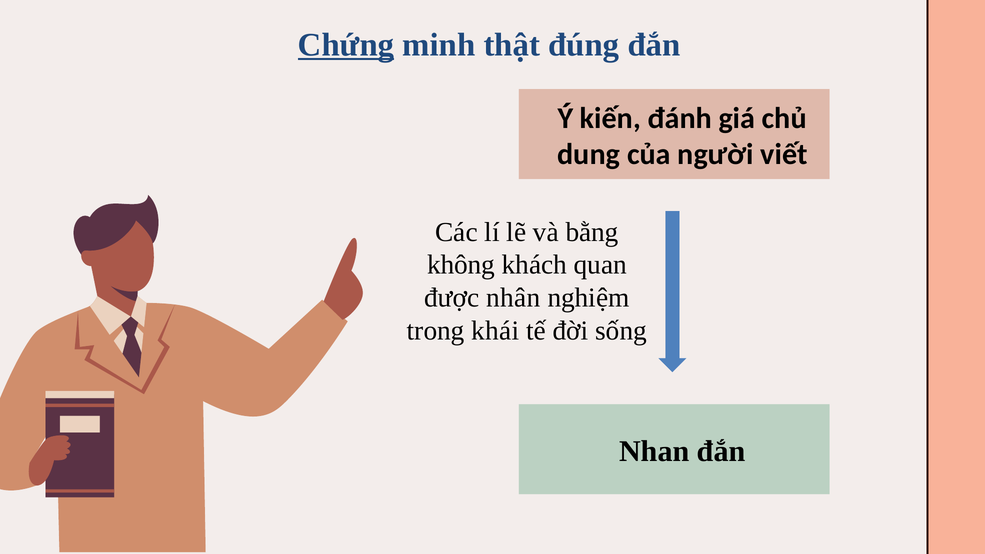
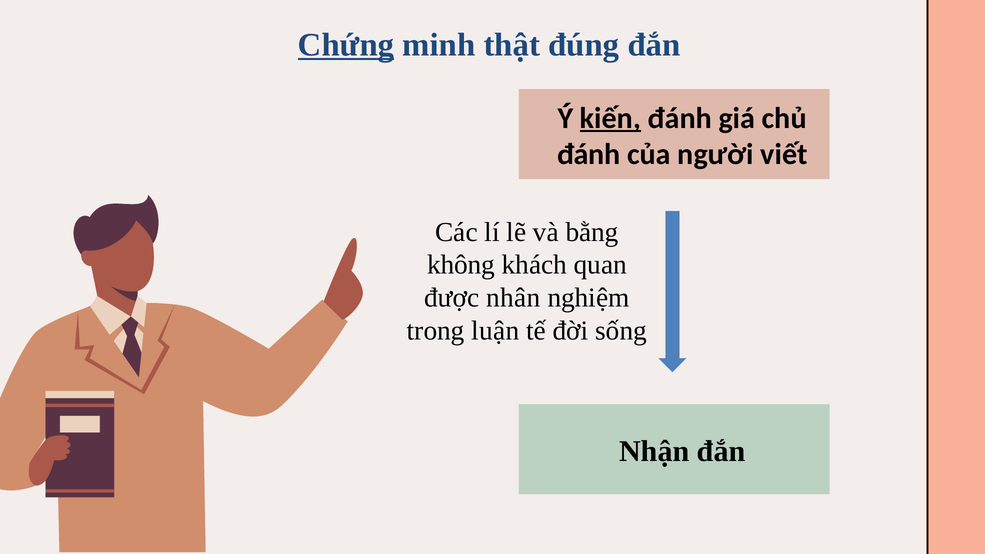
kiến underline: none -> present
dung at (589, 154): dung -> đánh
khái: khái -> luận
Nhan: Nhan -> Nhận
